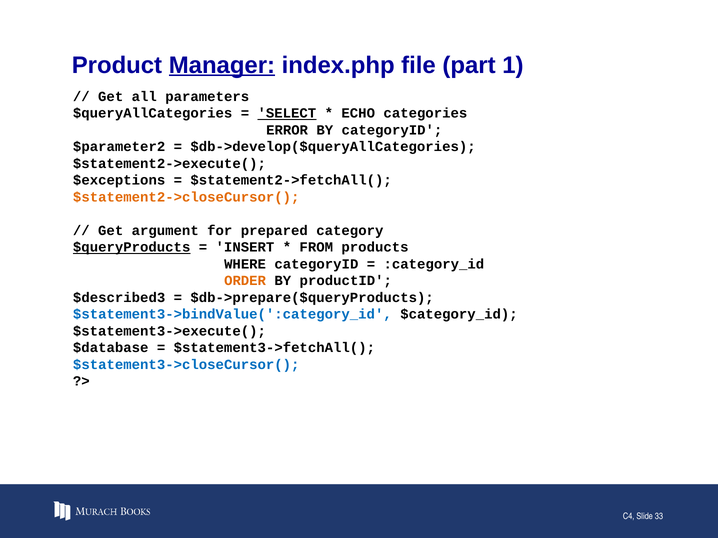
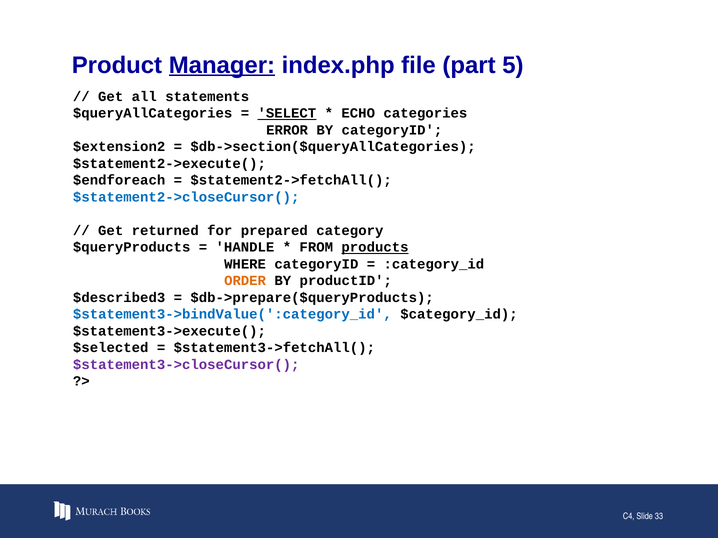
1: 1 -> 5
parameters: parameters -> statements
$parameter2: $parameter2 -> $extension2
$db->develop($queryAllCategories: $db->develop($queryAllCategories -> $db->section($queryAllCategories
$exceptions: $exceptions -> $endforeach
$statement2->closeCursor( colour: orange -> blue
argument: argument -> returned
$queryProducts underline: present -> none
INSERT: INSERT -> HANDLE
products underline: none -> present
$database: $database -> $selected
$statement3->closeCursor( colour: blue -> purple
